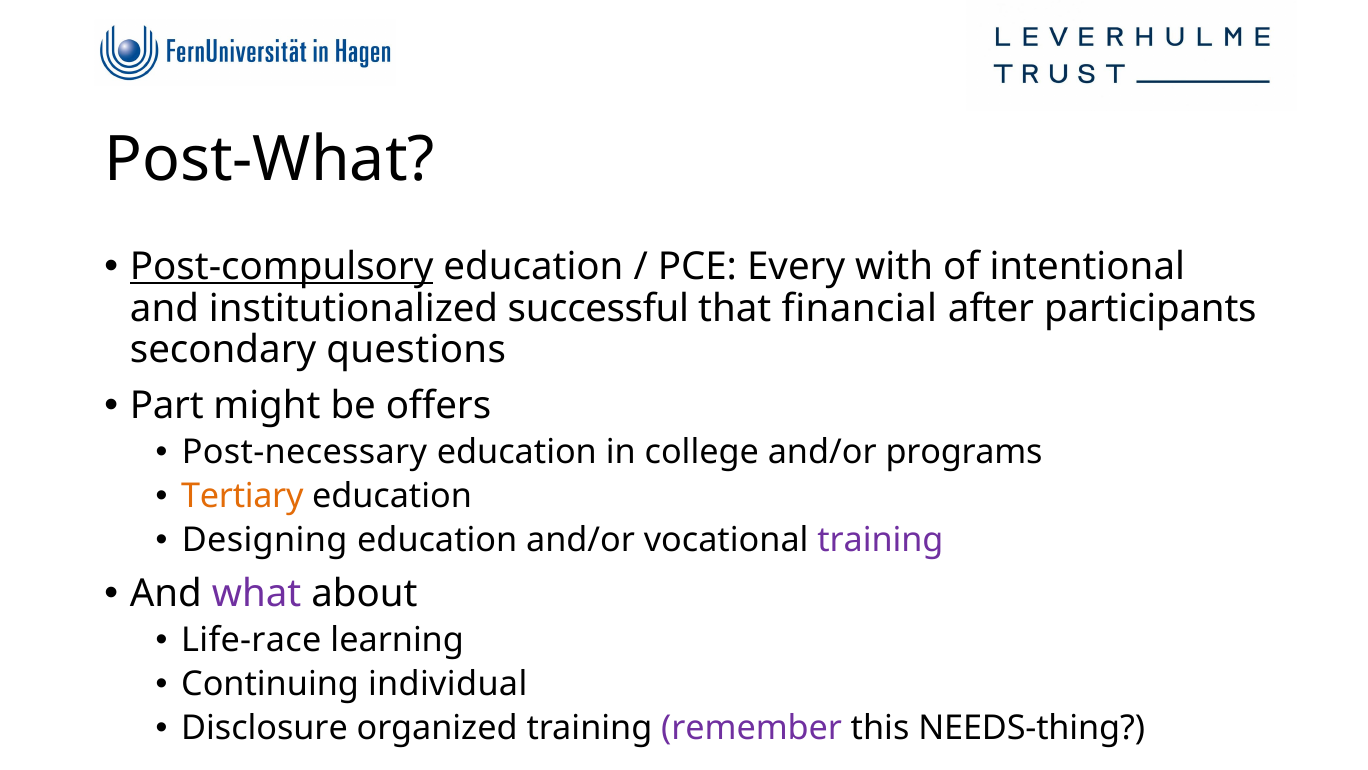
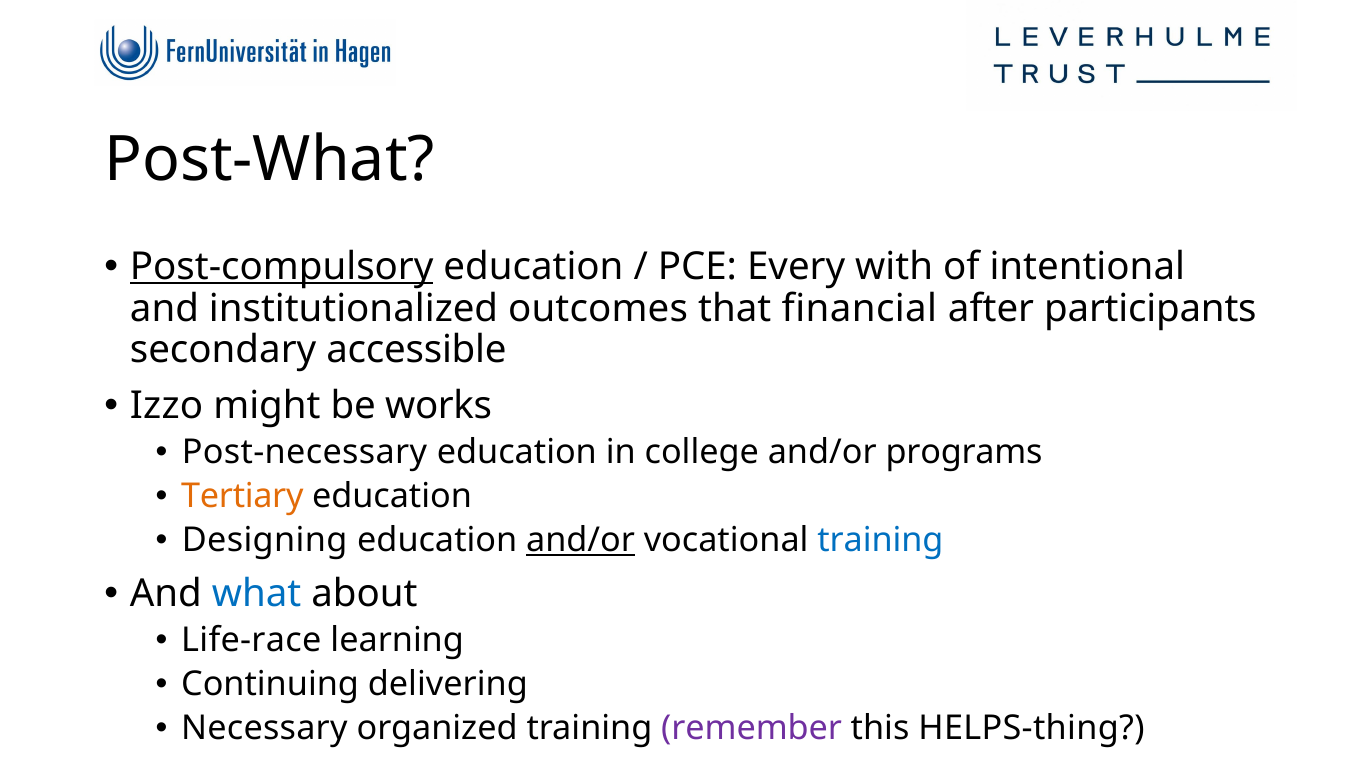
successful: successful -> outcomes
questions: questions -> accessible
Part: Part -> Izzo
offers: offers -> works
and/or at (581, 540) underline: none -> present
training at (880, 540) colour: purple -> blue
what colour: purple -> blue
individual: individual -> delivering
Disclosure: Disclosure -> Necessary
NEEDS-thing: NEEDS-thing -> HELPS-thing
